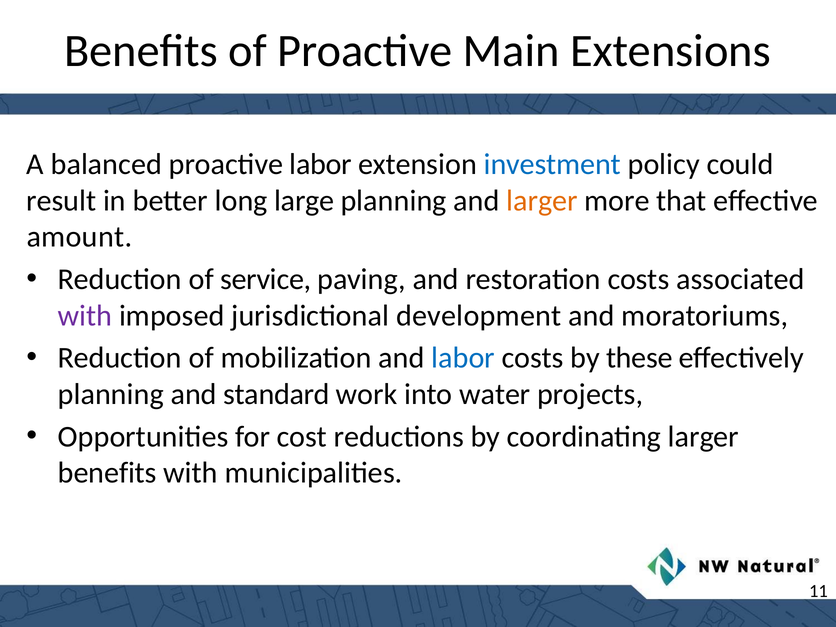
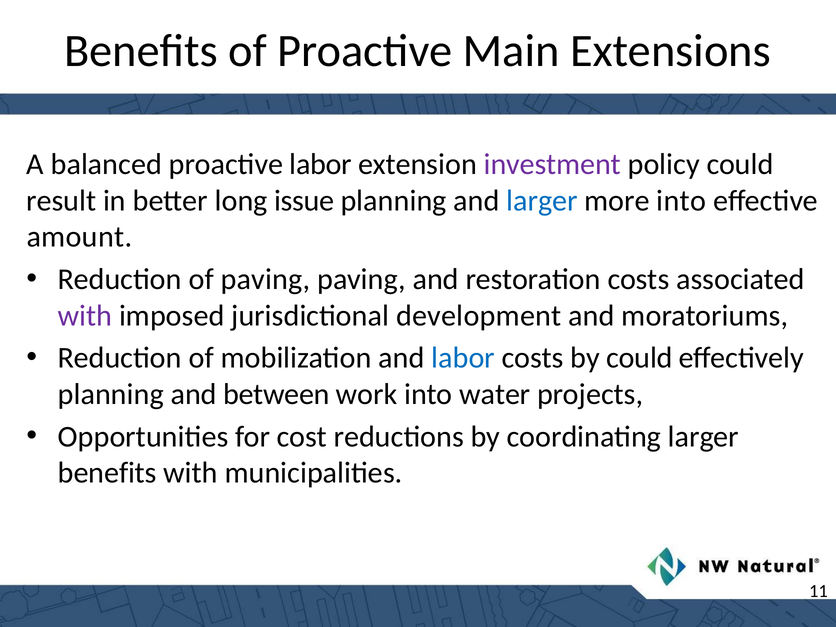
investment colour: blue -> purple
large: large -> issue
larger at (542, 201) colour: orange -> blue
more that: that -> into
of service: service -> paving
by these: these -> could
standard: standard -> between
